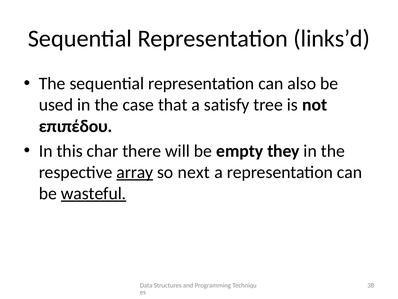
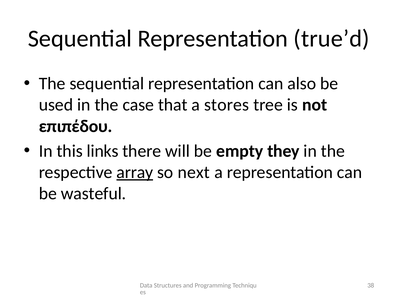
links’d: links’d -> true’d
satisfy: satisfy -> stores
char: char -> links
wasteful underline: present -> none
